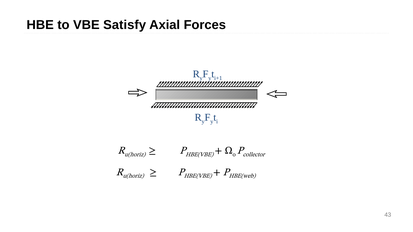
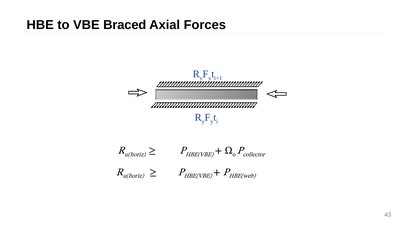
Satisfy: Satisfy -> Braced
